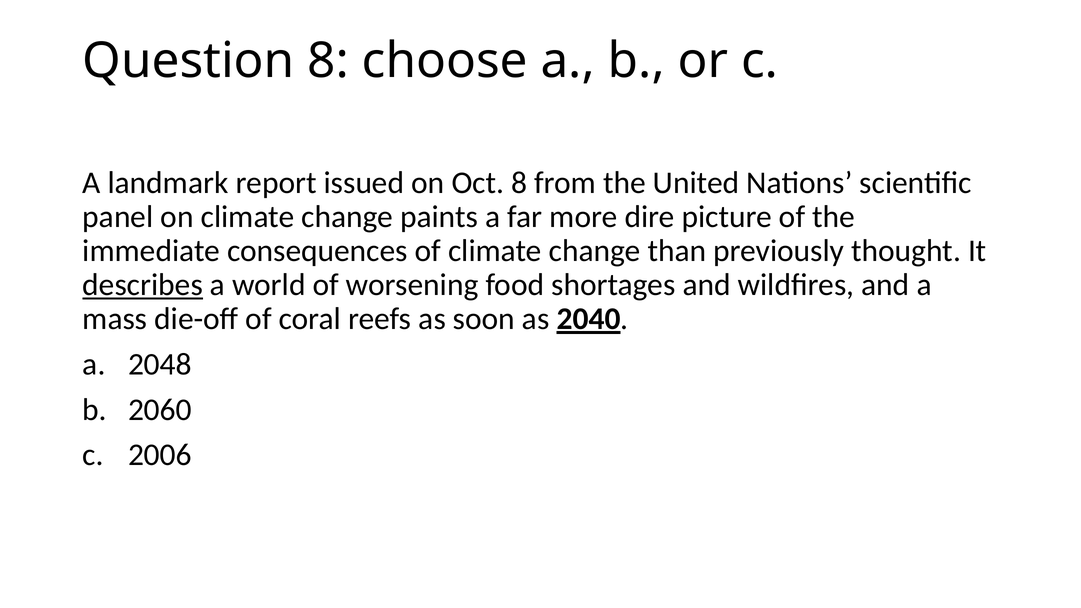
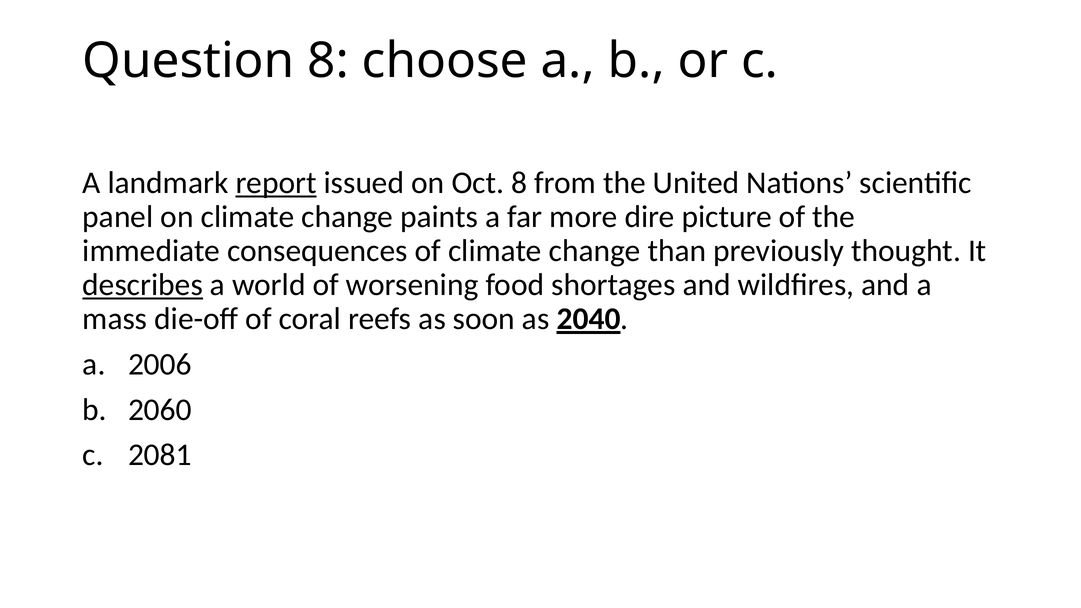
report underline: none -> present
2048: 2048 -> 2006
2006: 2006 -> 2081
